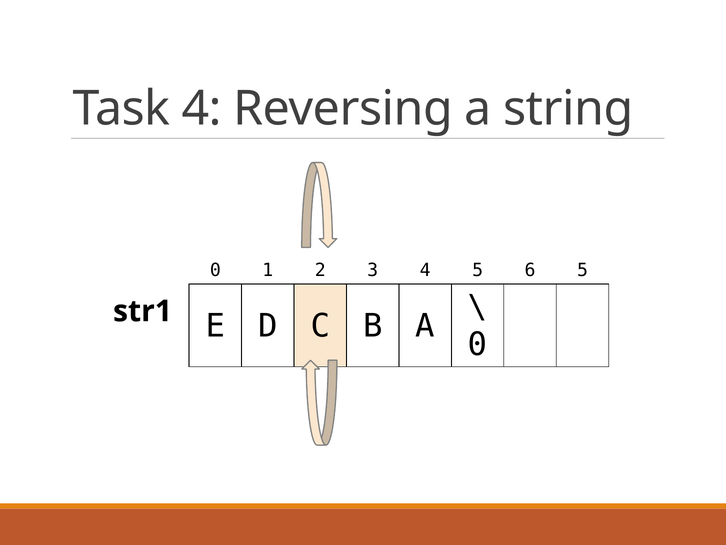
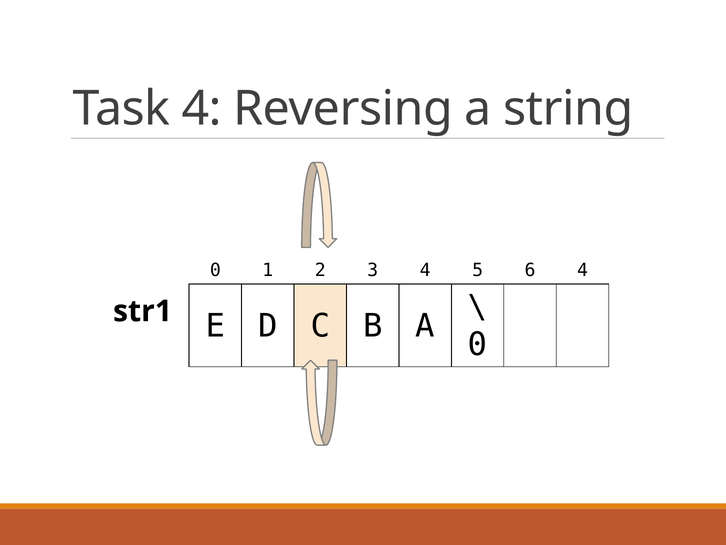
6 5: 5 -> 4
